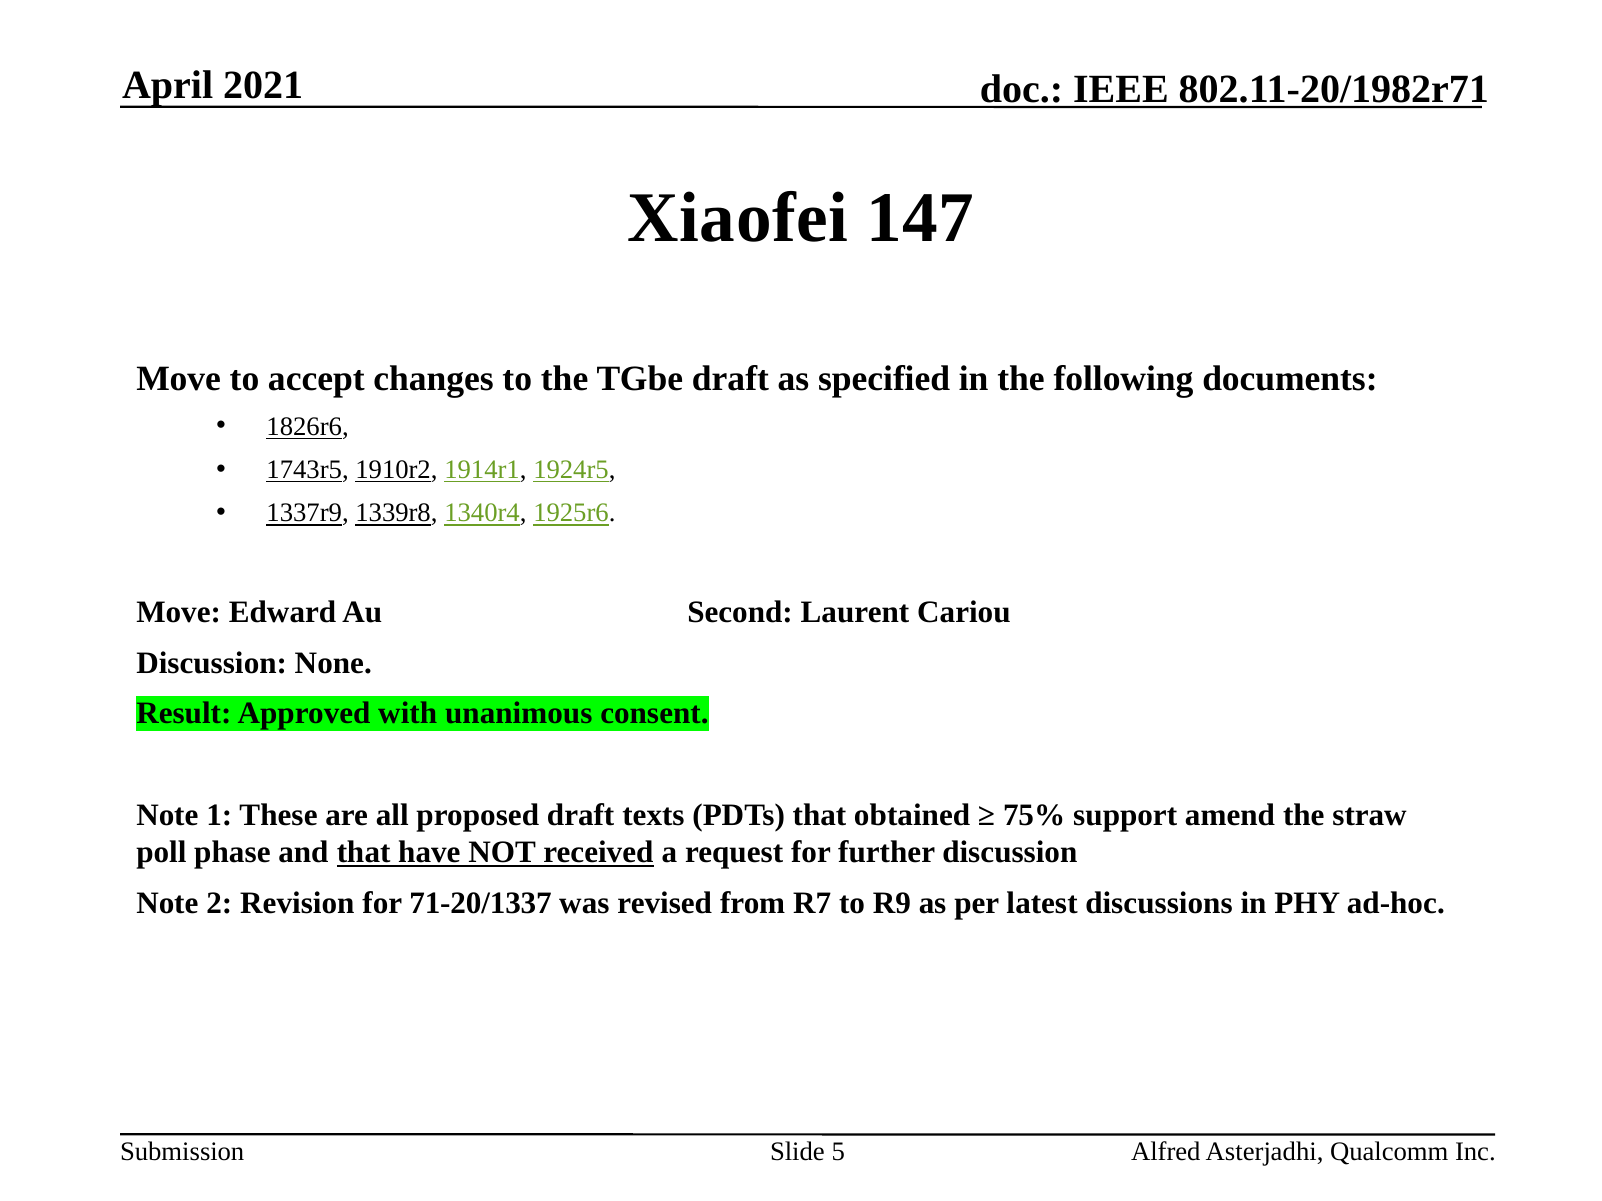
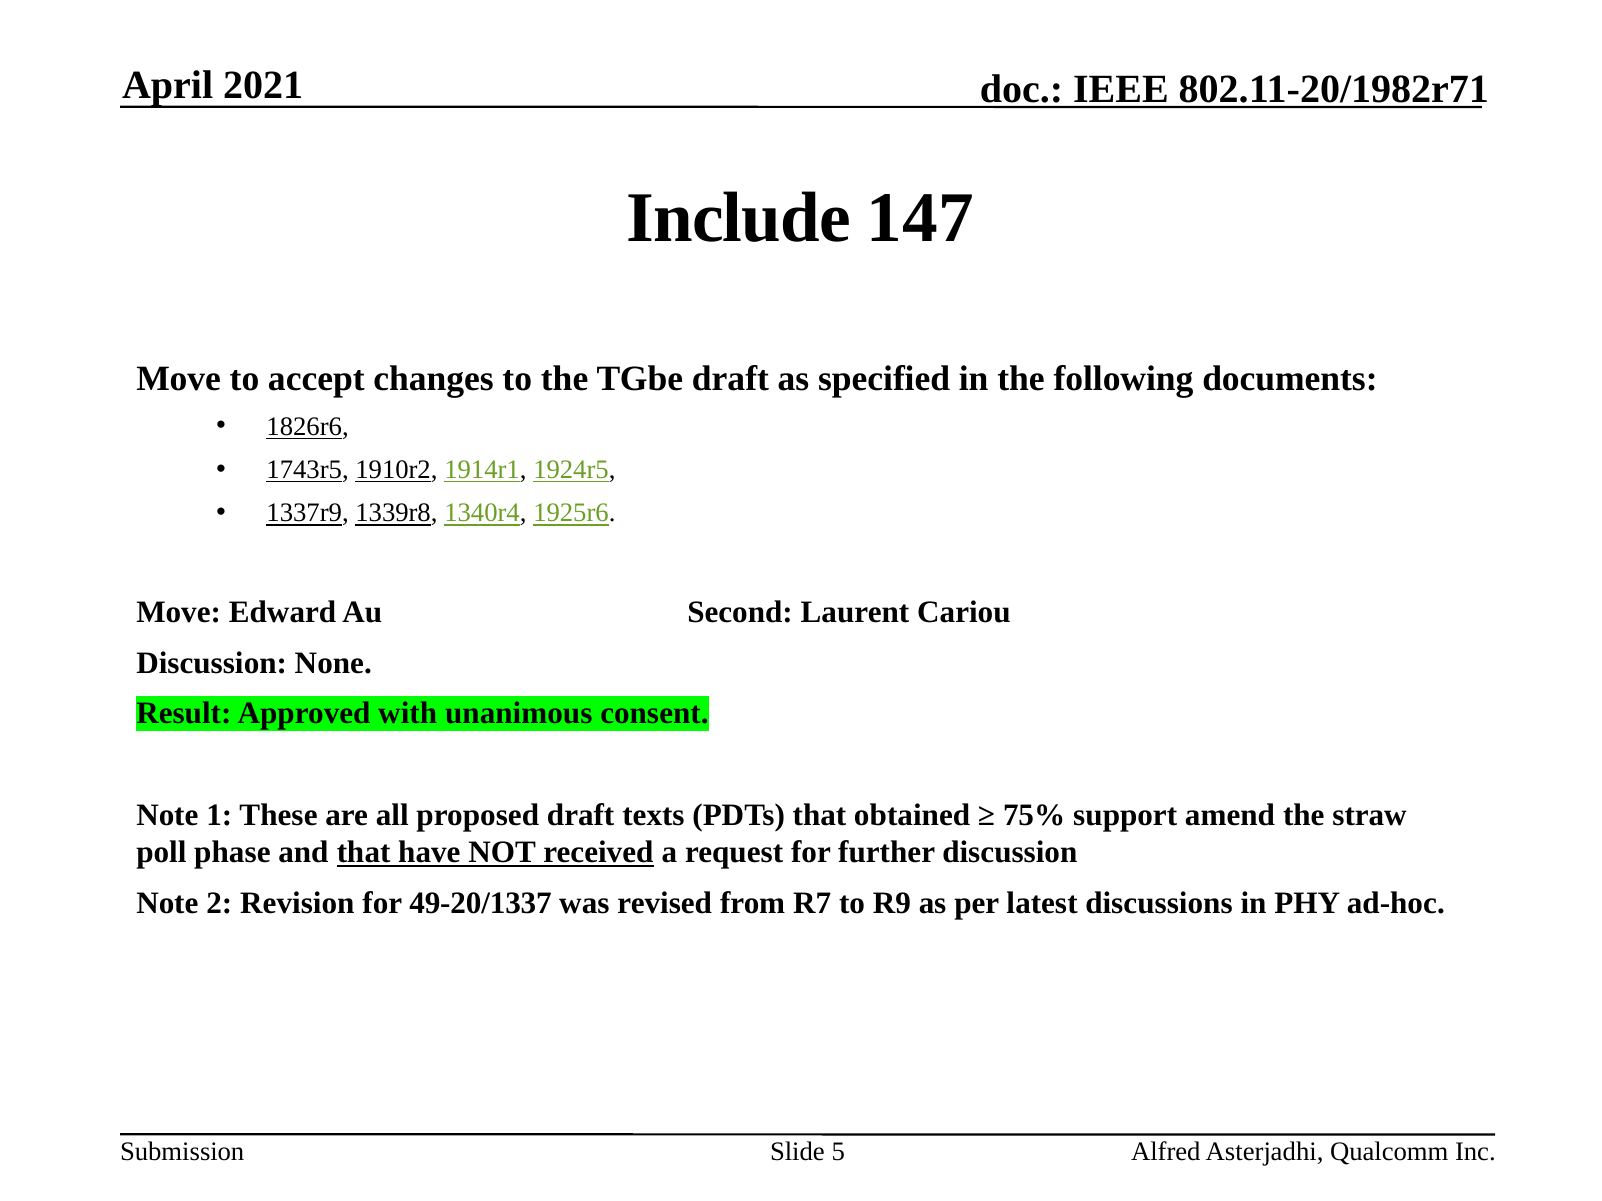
Xiaofei: Xiaofei -> Include
71-20/1337: 71-20/1337 -> 49-20/1337
